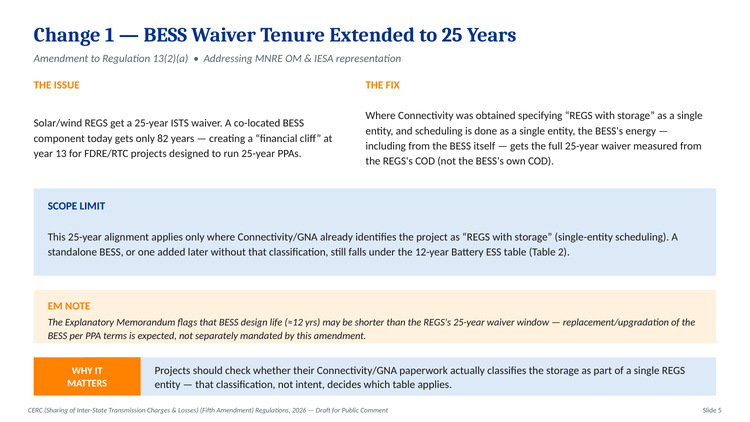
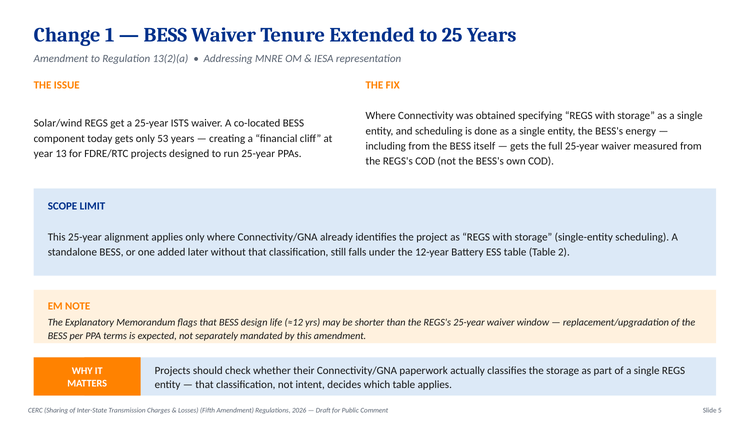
82: 82 -> 53
